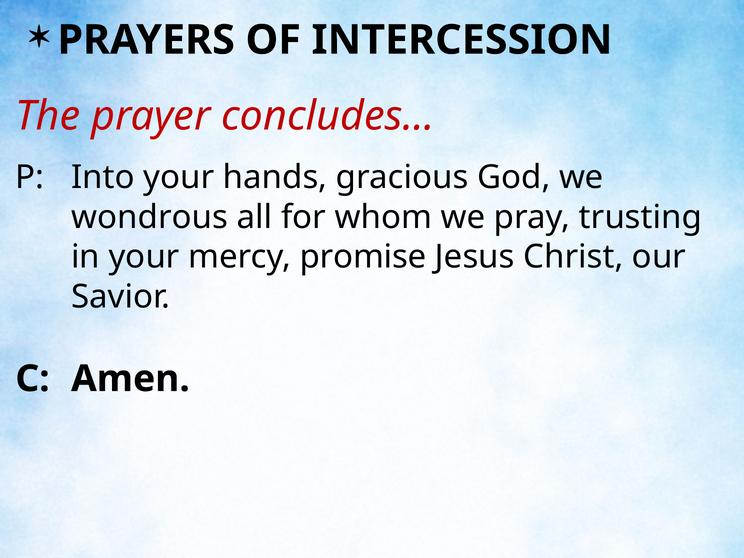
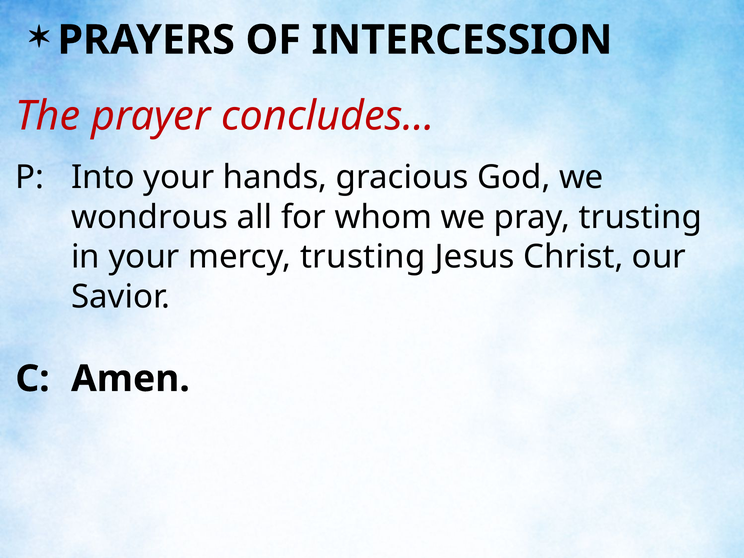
mercy promise: promise -> trusting
